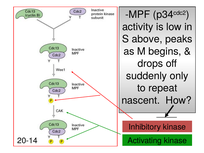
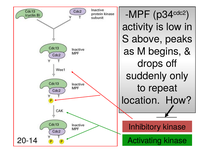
nascent: nascent -> location
